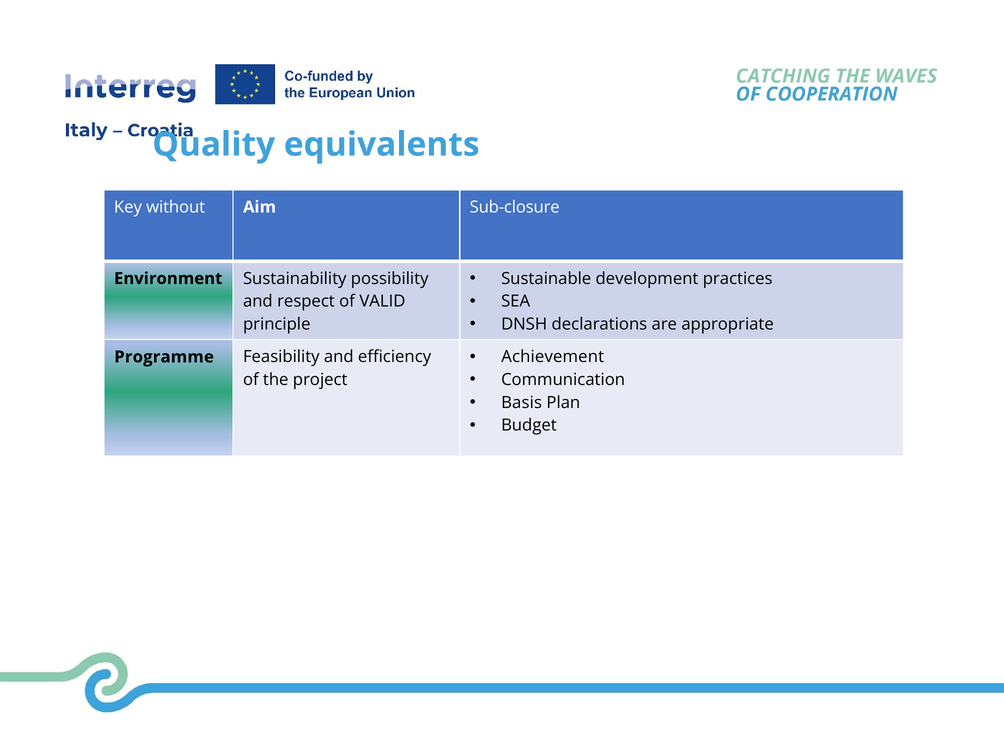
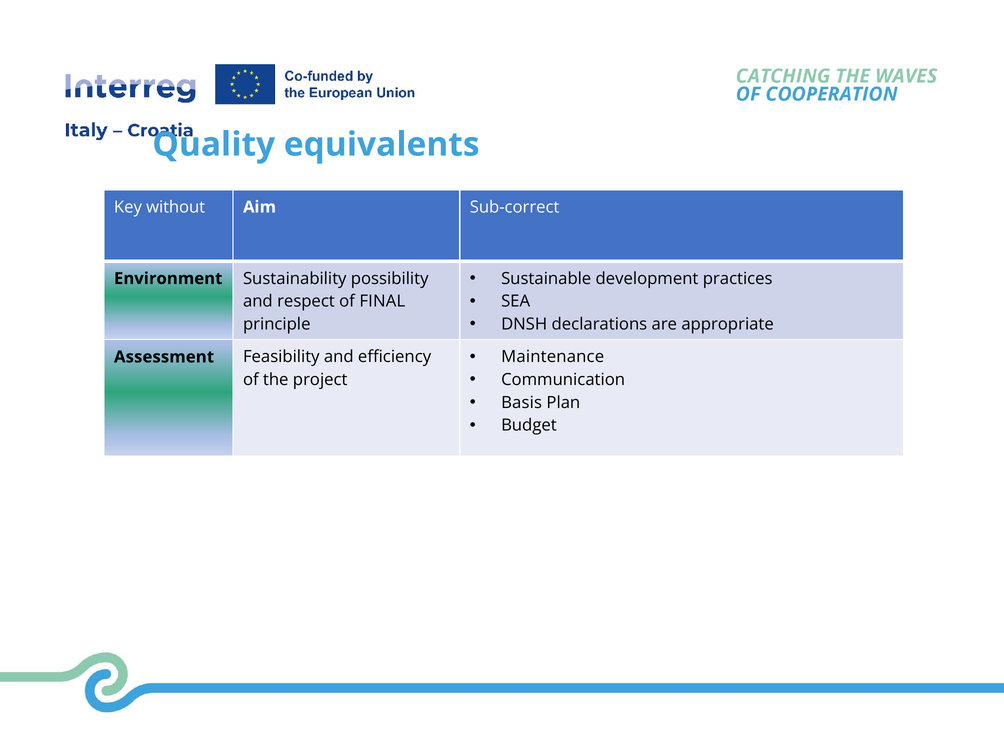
Sub-closure: Sub-closure -> Sub-correct
VALID: VALID -> FINAL
Achievement: Achievement -> Maintenance
Programme: Programme -> Assessment
